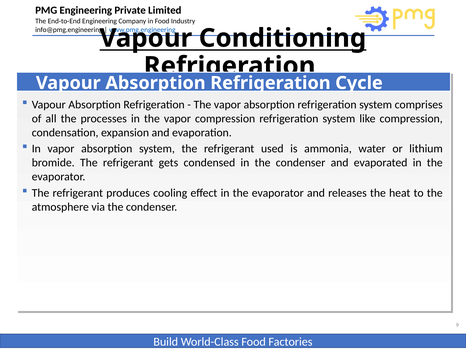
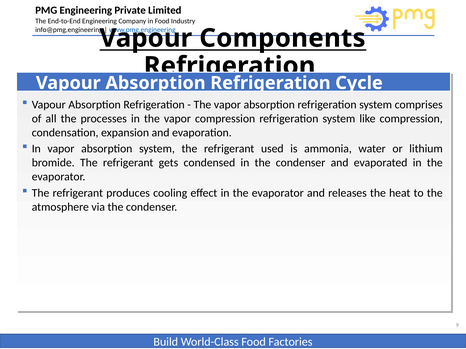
Conditioning: Conditioning -> Components
